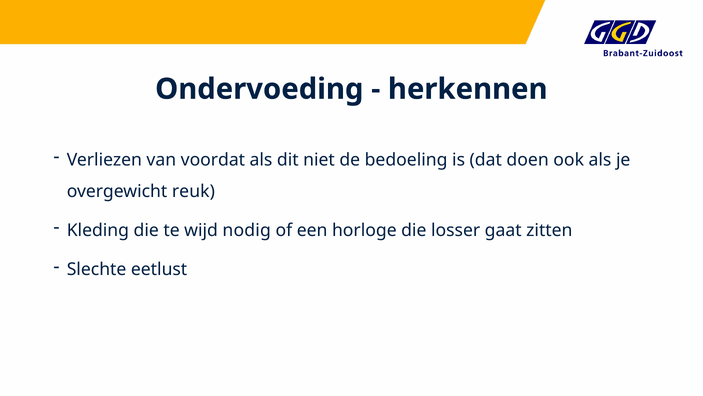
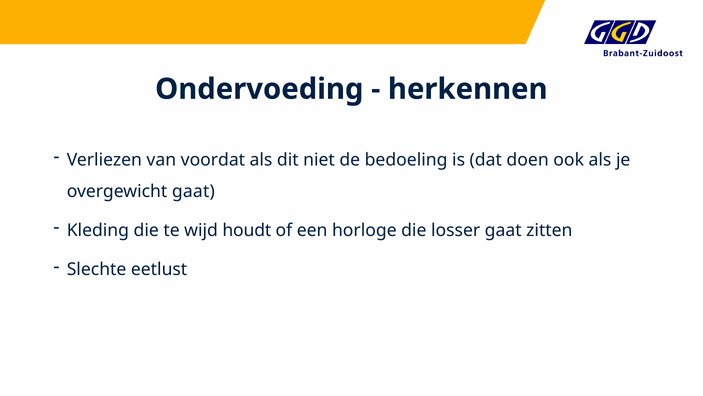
overgewicht reuk: reuk -> gaat
nodig: nodig -> houdt
